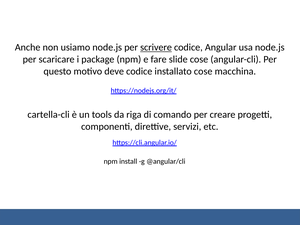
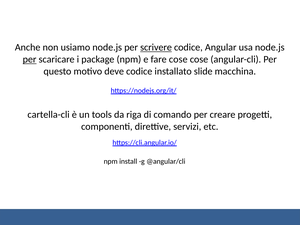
per at (30, 59) underline: none -> present
fare slide: slide -> cose
installato cose: cose -> slide
